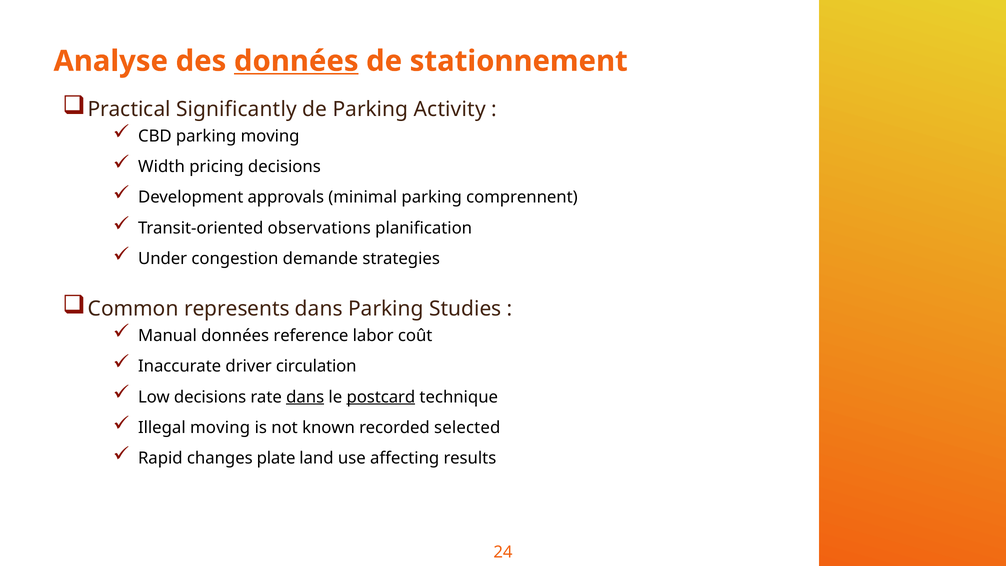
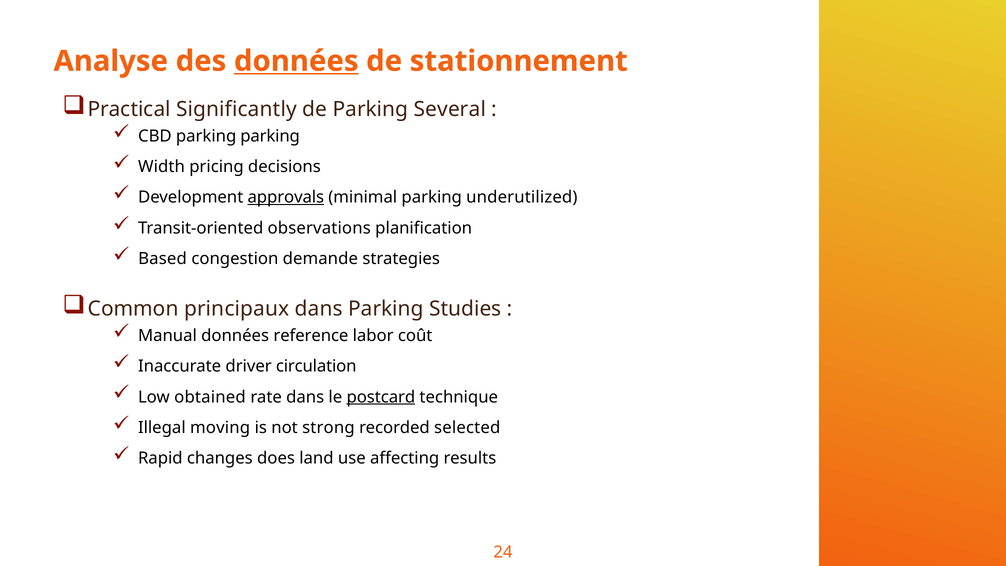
Activity: Activity -> Several
parking moving: moving -> parking
approvals underline: none -> present
comprennent: comprennent -> underutilized
Under: Under -> Based
represents: represents -> principaux
Low decisions: decisions -> obtained
dans at (305, 397) underline: present -> none
known: known -> strong
plate: plate -> does
